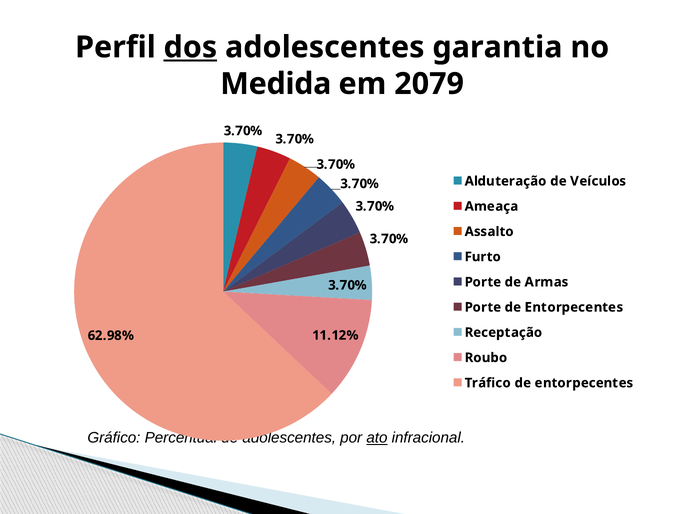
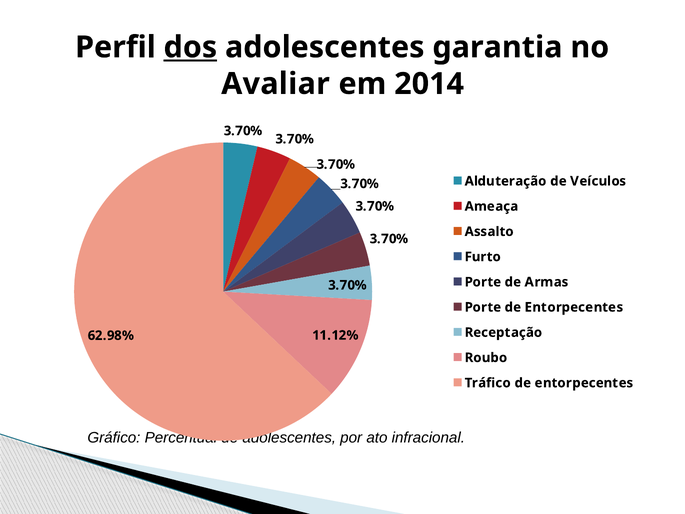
Medida: Medida -> Avaliar
2079: 2079 -> 2014
ato underline: present -> none
